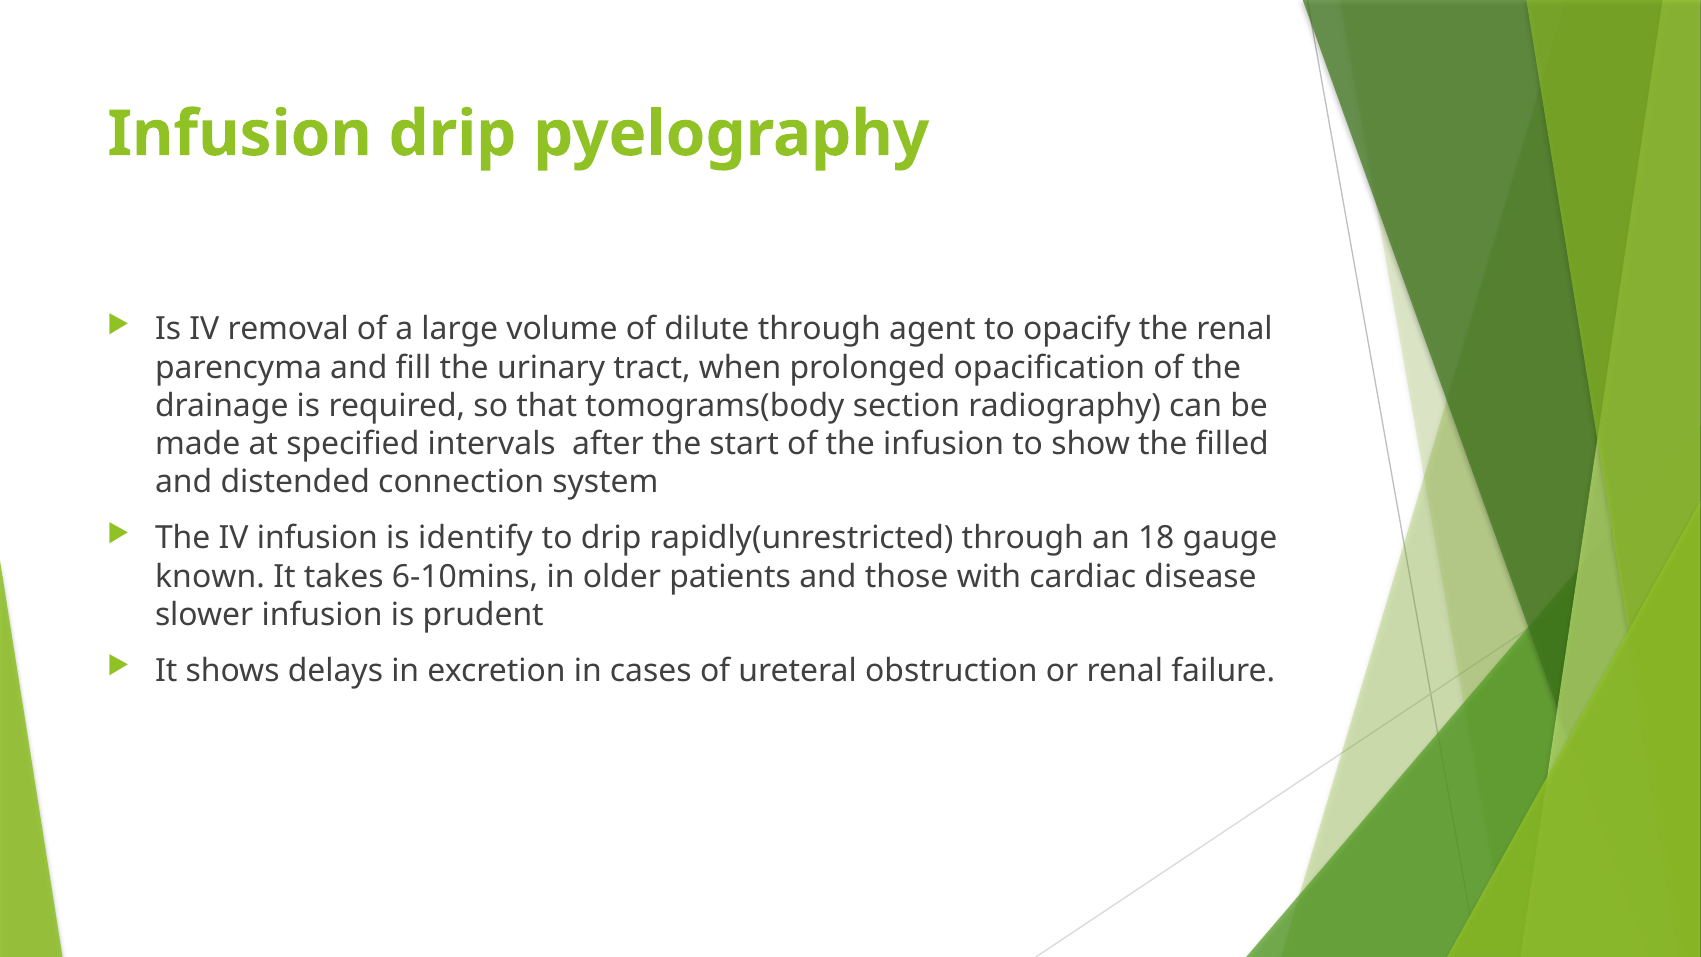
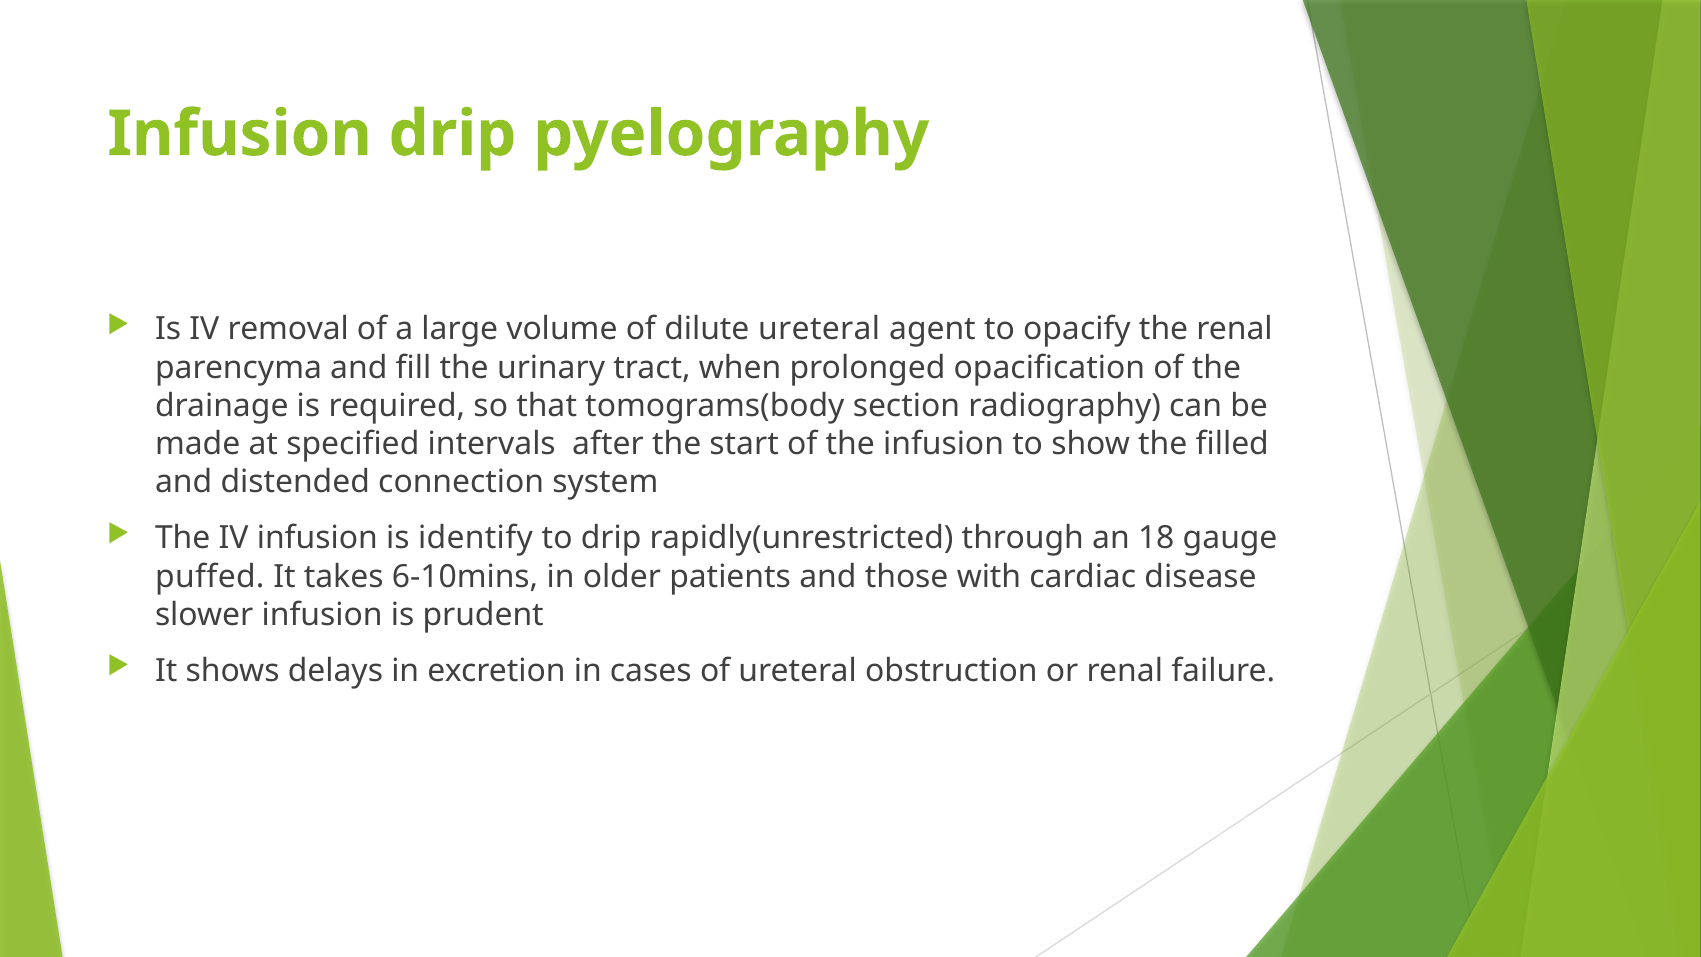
dilute through: through -> ureteral
known: known -> puffed
